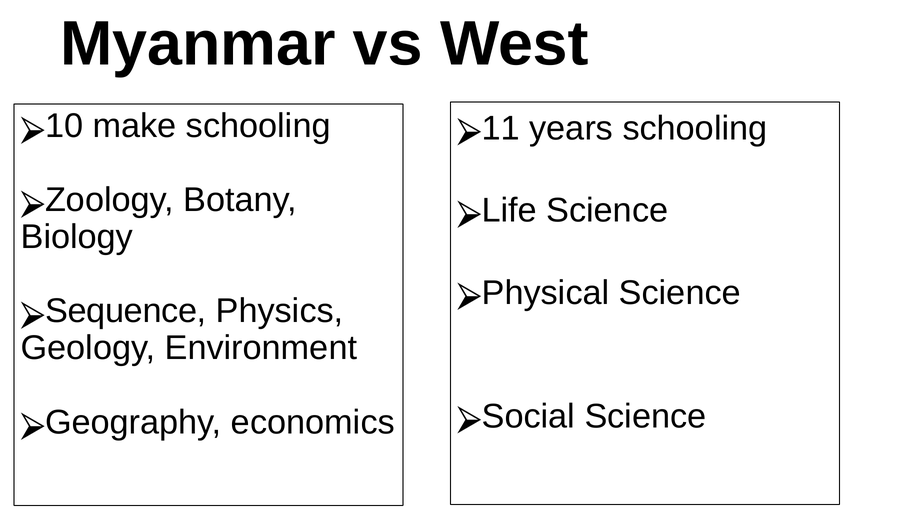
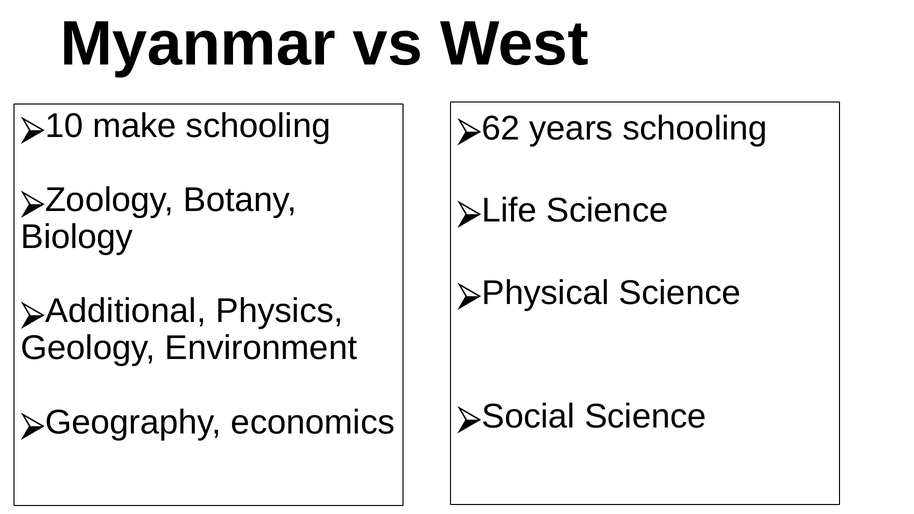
11: 11 -> 62
Sequence: Sequence -> Additional
